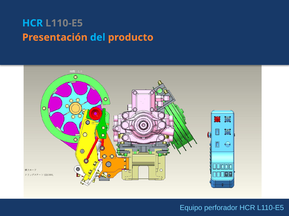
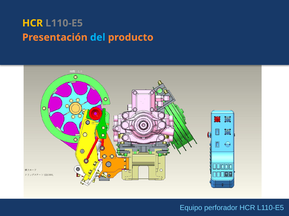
HCR at (33, 23) colour: light blue -> yellow
